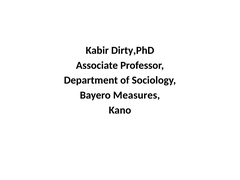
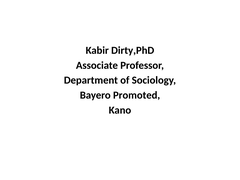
Measures: Measures -> Promoted
